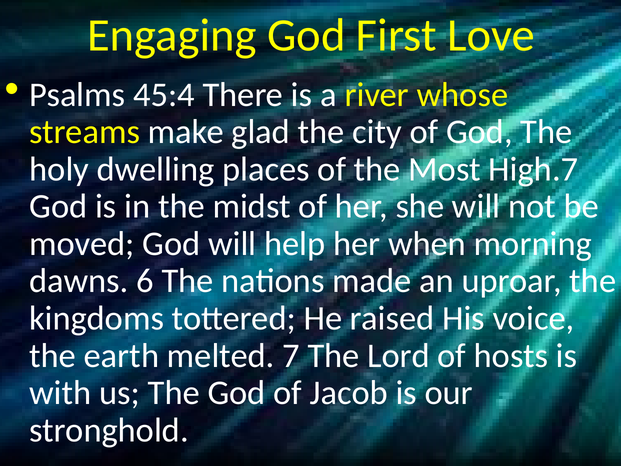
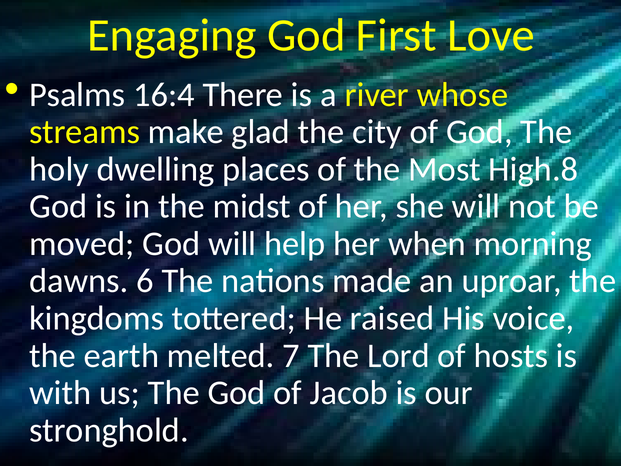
45:4: 45:4 -> 16:4
High.7: High.7 -> High.8
